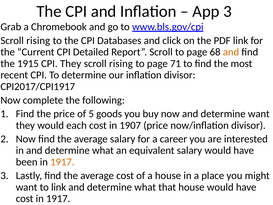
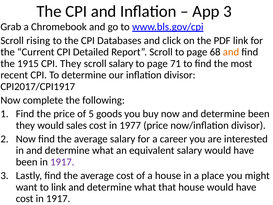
rising at (121, 63): rising -> salary
determine want: want -> been
each: each -> sales
1907: 1907 -> 1977
1917 at (62, 162) colour: orange -> purple
